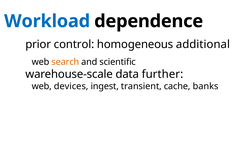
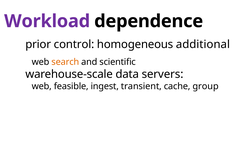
Workload colour: blue -> purple
further: further -> servers
devices: devices -> feasible
banks: banks -> group
